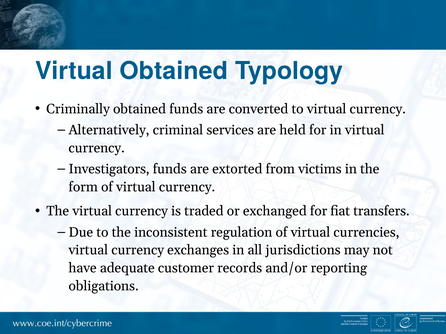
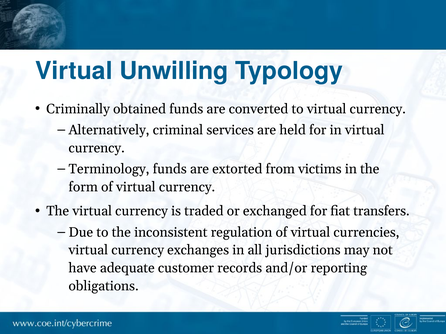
Virtual Obtained: Obtained -> Unwilling
Investigators: Investigators -> Terminology
